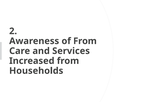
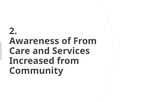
Households: Households -> Community
